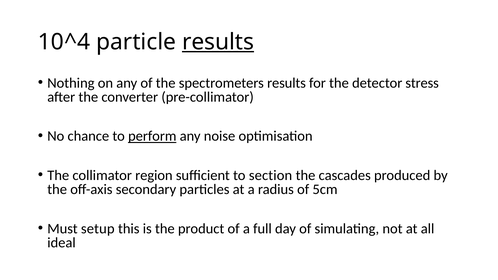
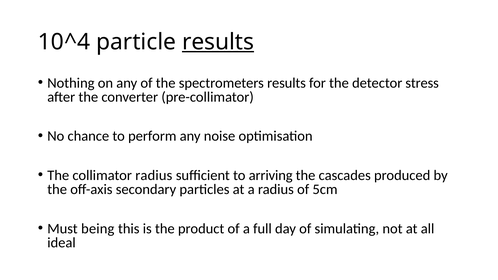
perform underline: present -> none
collimator region: region -> radius
section: section -> arriving
setup: setup -> being
